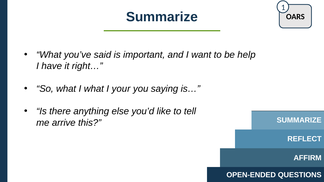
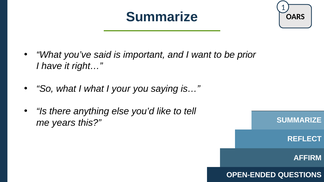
help: help -> prior
arrive: arrive -> years
